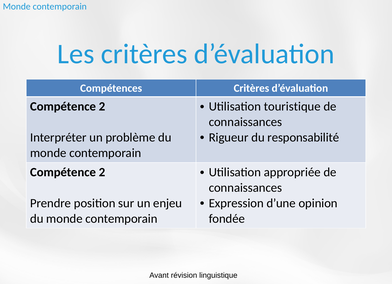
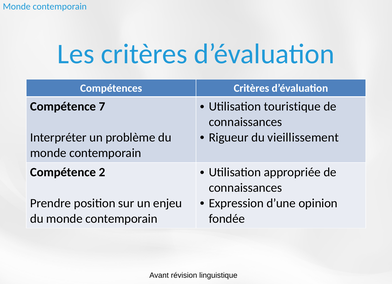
2 at (102, 107): 2 -> 7
responsabilité: responsabilité -> vieillissement
